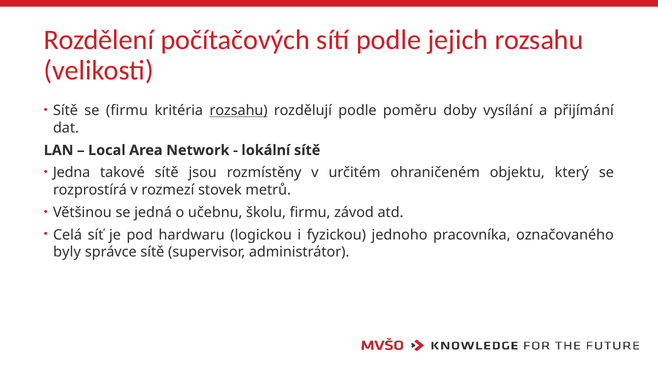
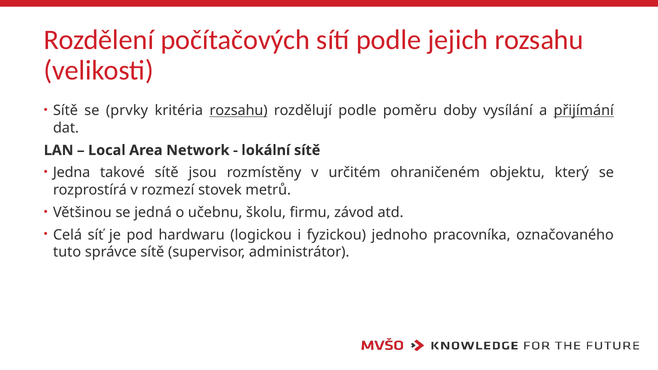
se firmu: firmu -> prvky
přijímání underline: none -> present
byly: byly -> tuto
